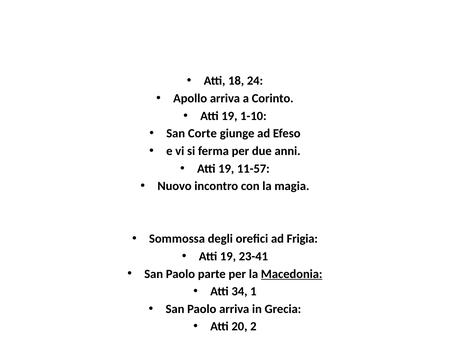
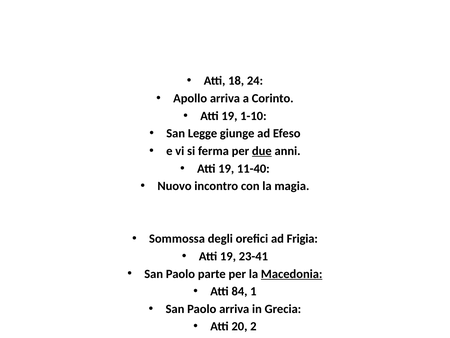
Corte: Corte -> Legge
due underline: none -> present
11-57: 11-57 -> 11-40
34: 34 -> 84
